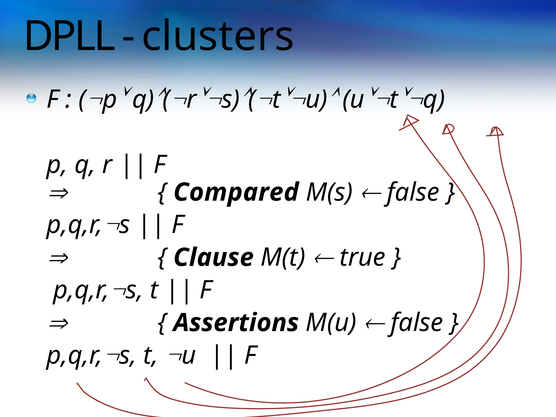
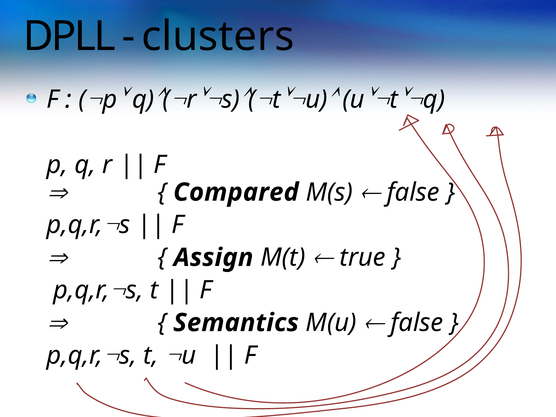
Clause: Clause -> Assign
Assertions: Assertions -> Semantics
